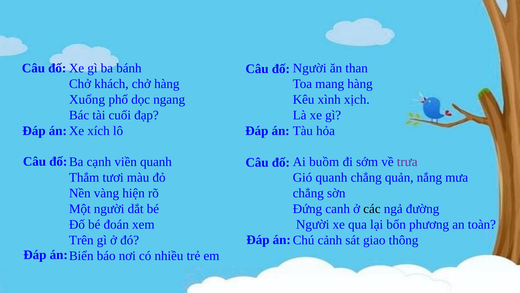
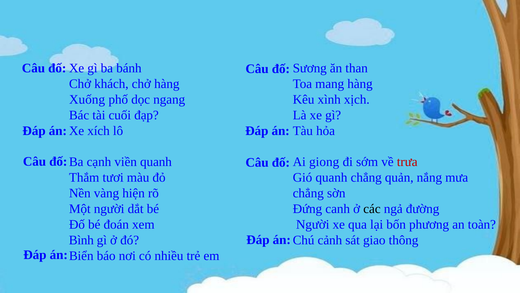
Người at (310, 68): Người -> Sương
buồm: buồm -> giong
trưa colour: purple -> red
Trên: Trên -> Bình
